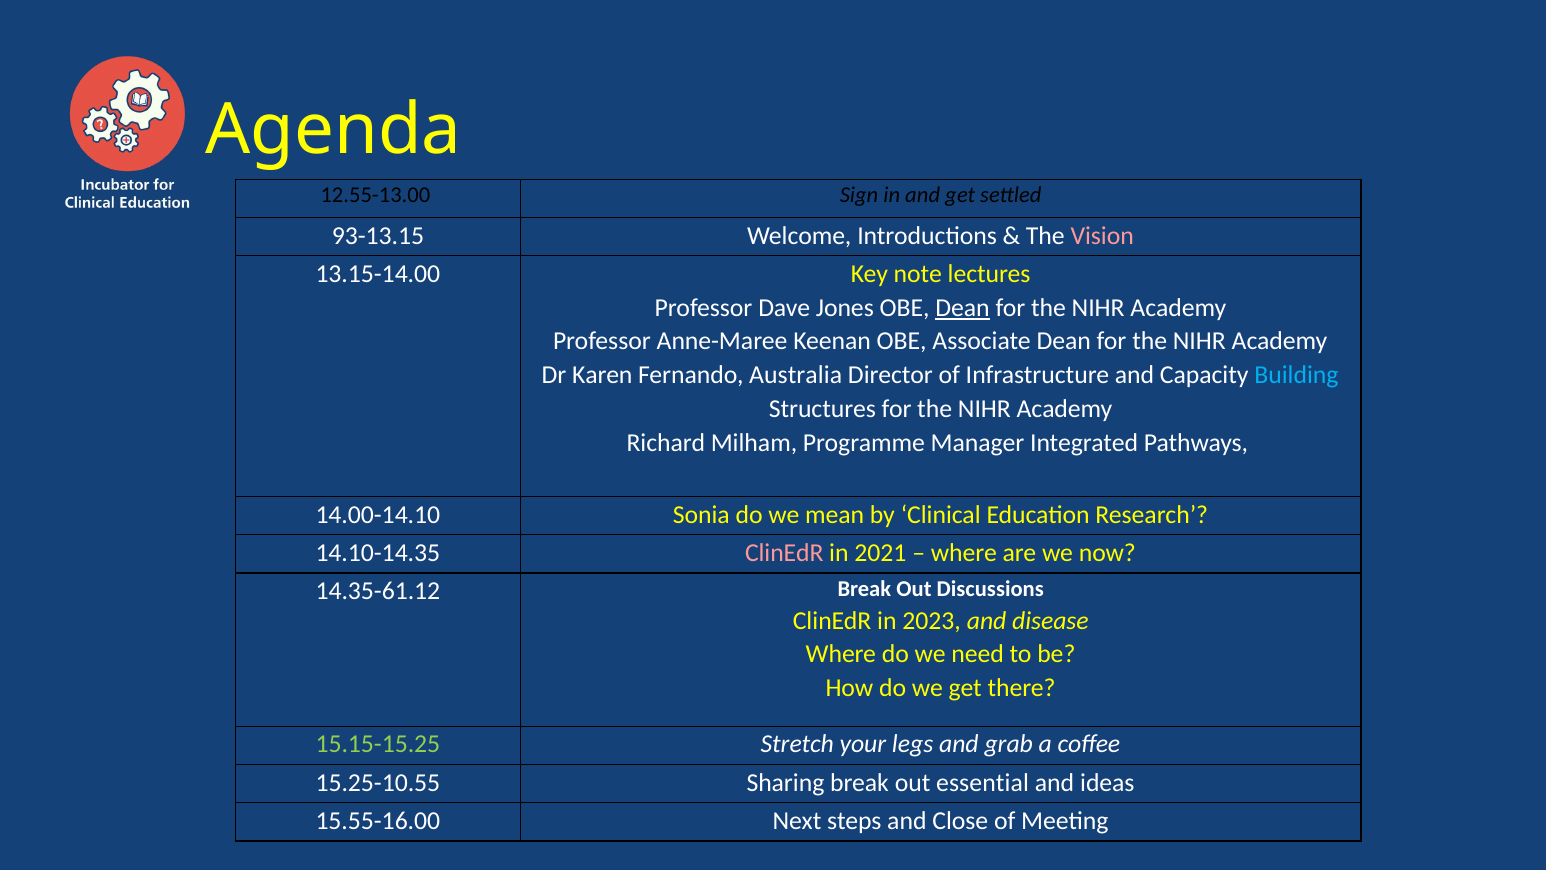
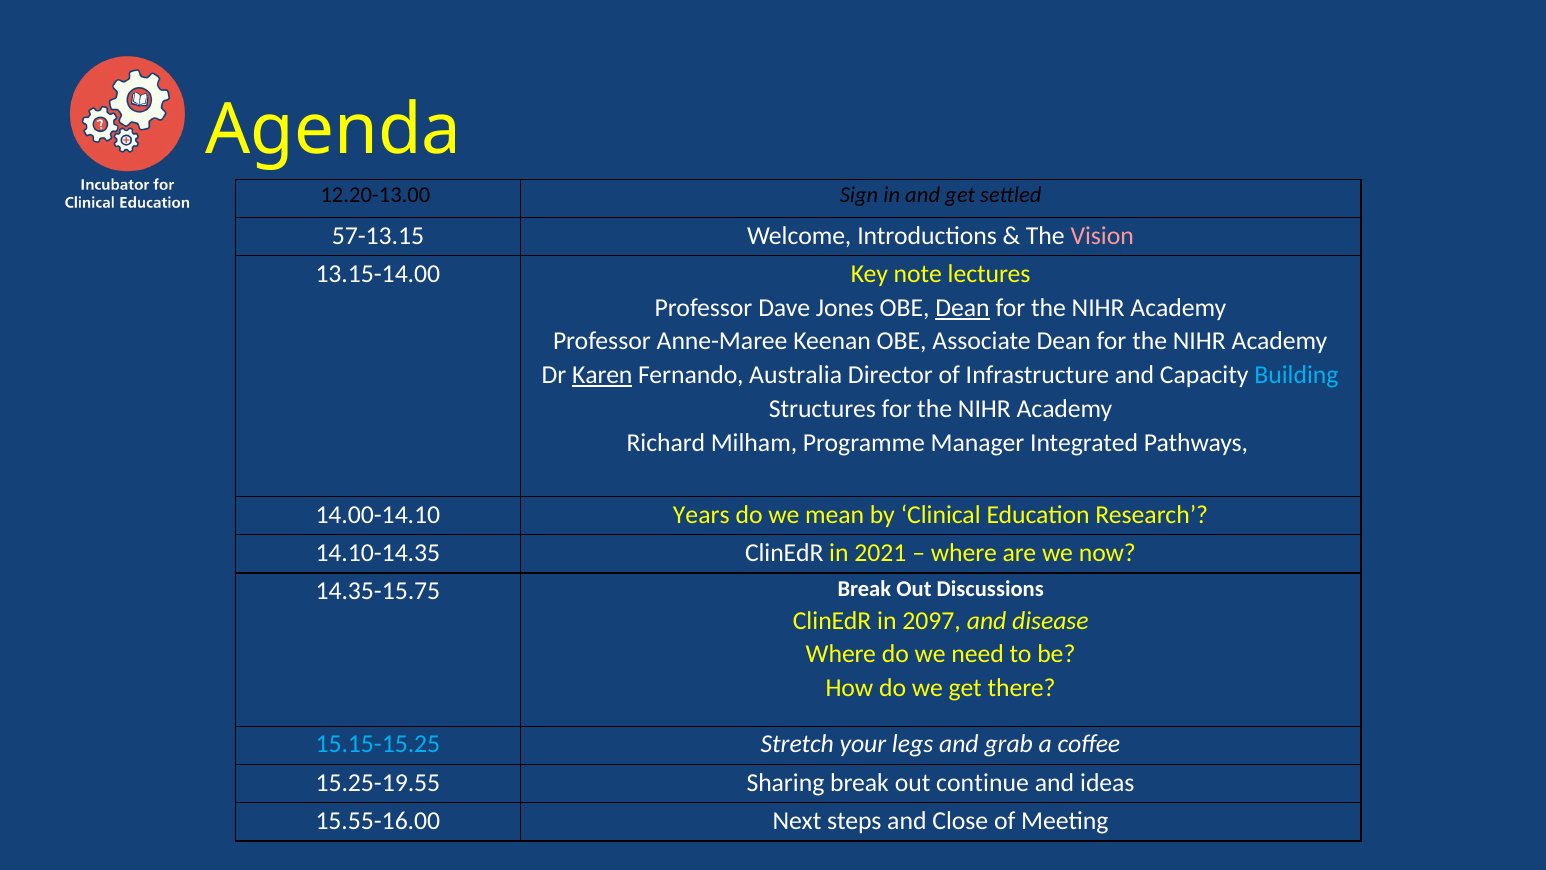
12.55-13.00: 12.55-13.00 -> 12.20-13.00
93-13.15: 93-13.15 -> 57-13.15
Karen underline: none -> present
Sonia: Sonia -> Years
ClinEdR at (784, 553) colour: pink -> white
14.35-61.12: 14.35-61.12 -> 14.35-15.75
2023: 2023 -> 2097
15.15-15.25 colour: light green -> light blue
15.25-10.55: 15.25-10.55 -> 15.25-19.55
essential: essential -> continue
